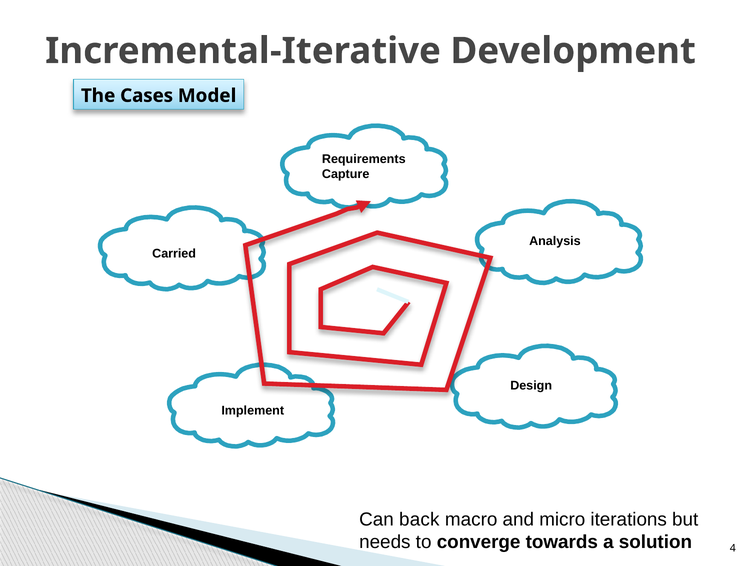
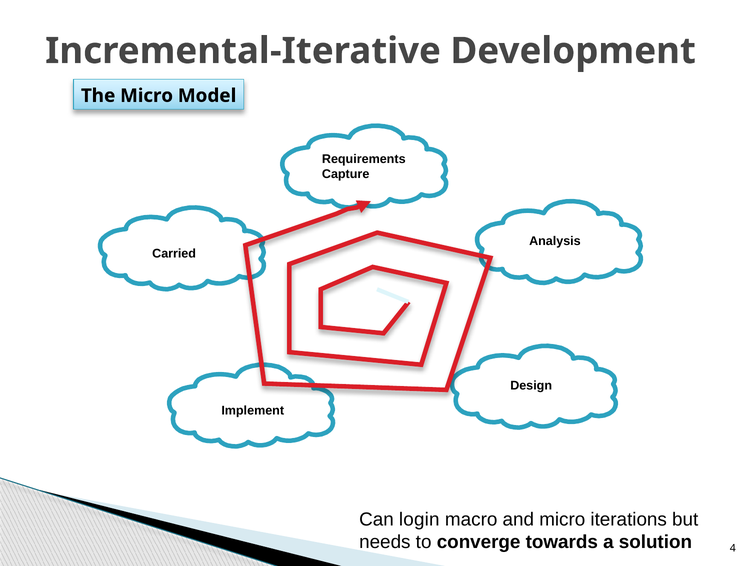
The Cases: Cases -> Micro
back: back -> login
